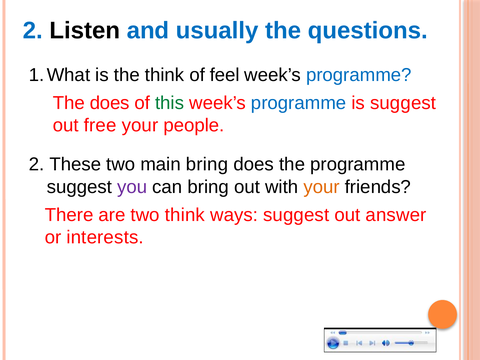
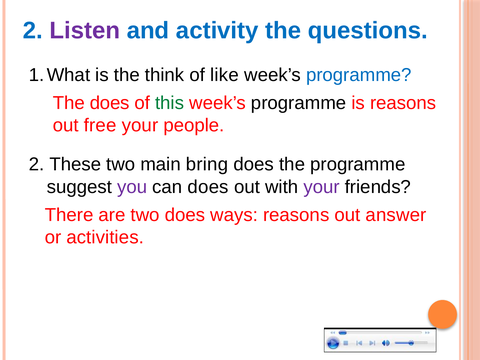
Listen colour: black -> purple
usually: usually -> activity
feel: feel -> like
programme at (299, 103) colour: blue -> black
is suggest: suggest -> reasons
can bring: bring -> does
your at (322, 187) colour: orange -> purple
two think: think -> does
ways suggest: suggest -> reasons
interests: interests -> activities
